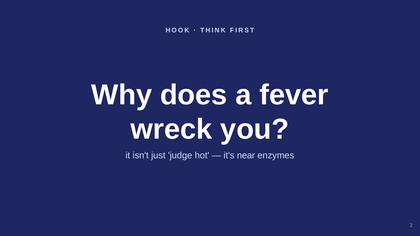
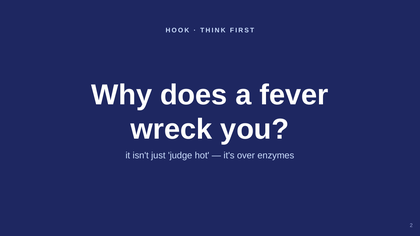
near: near -> over
